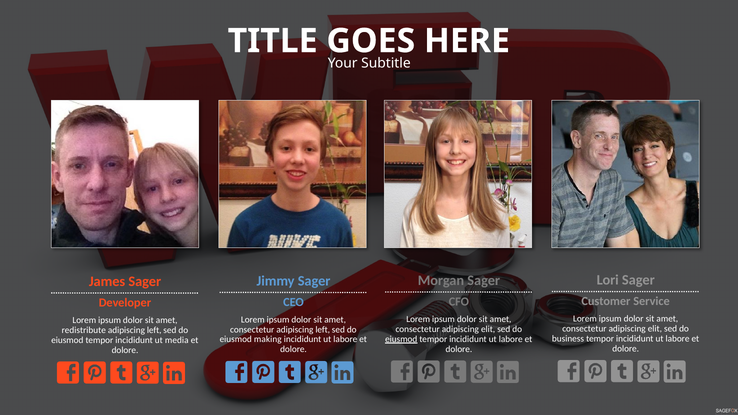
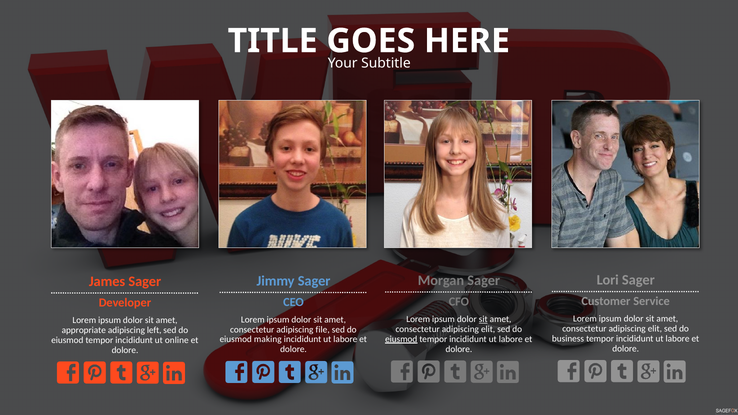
sit at (483, 319) underline: none -> present
consectetur adipiscing left: left -> file
redistribute: redistribute -> appropriate
media: media -> online
